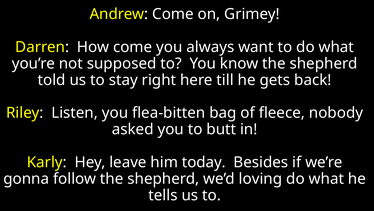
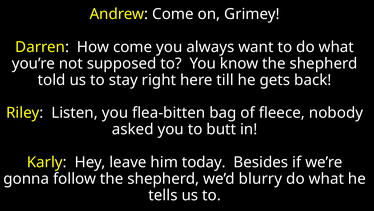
loving: loving -> blurry
